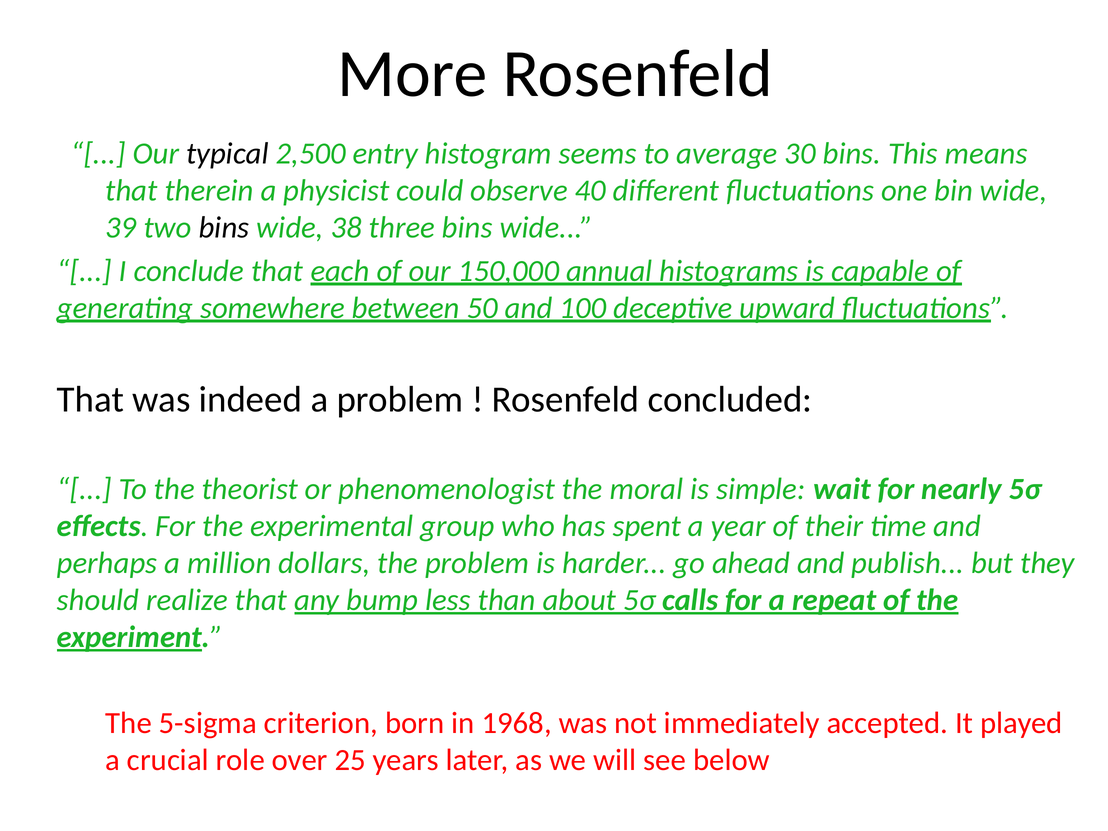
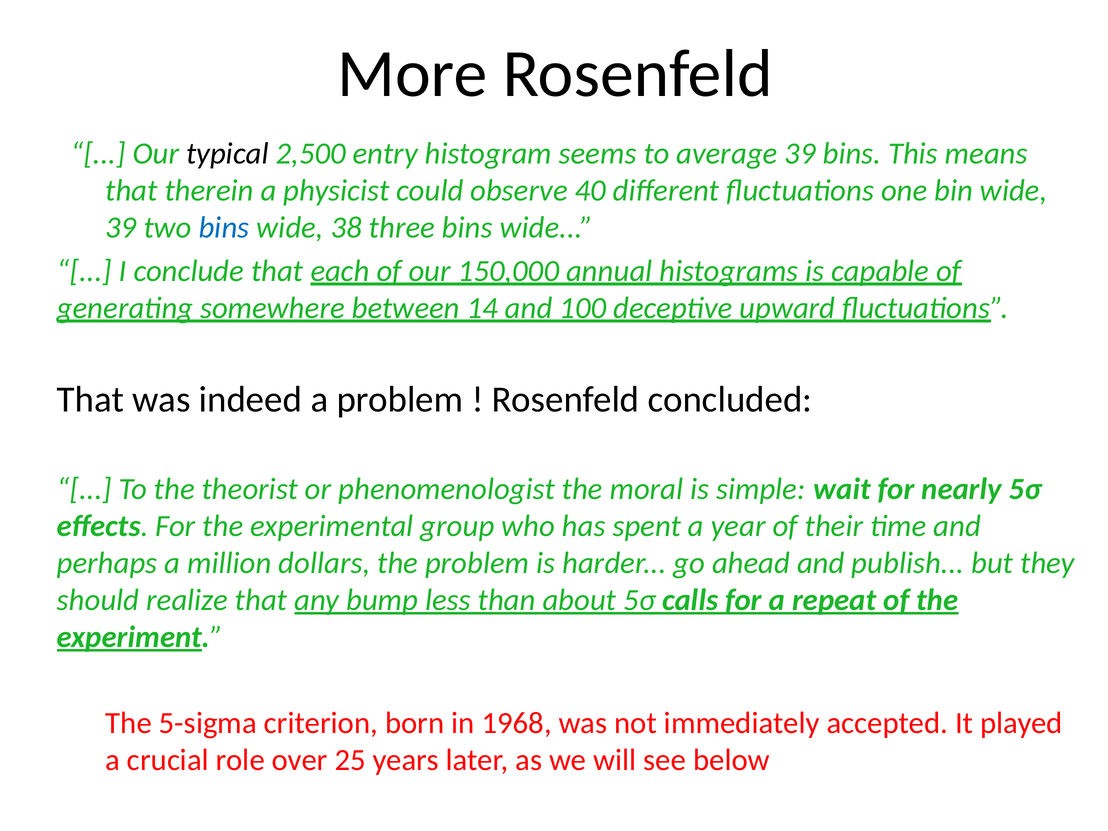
average 30: 30 -> 39
bins at (224, 228) colour: black -> blue
50: 50 -> 14
